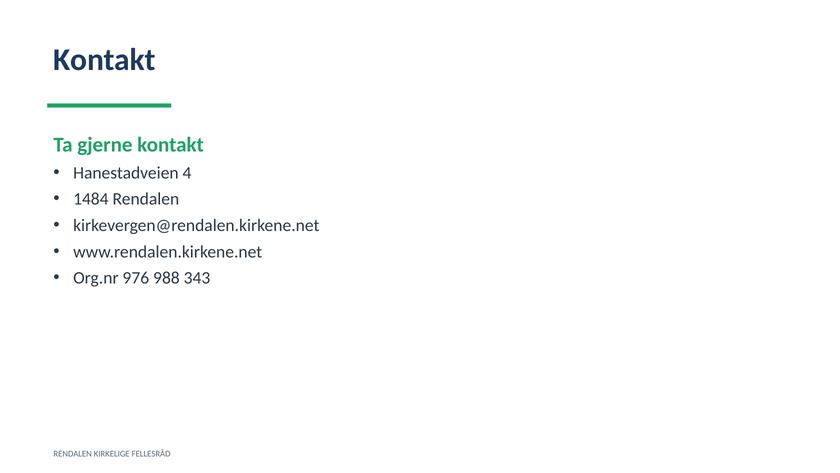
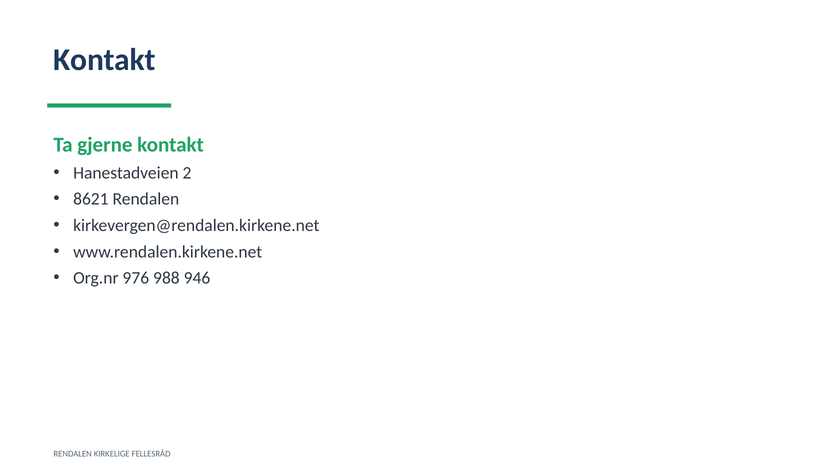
4: 4 -> 2
1484: 1484 -> 8621
343: 343 -> 946
